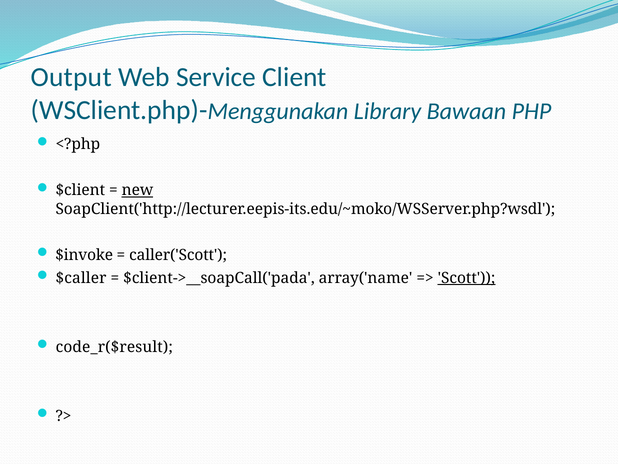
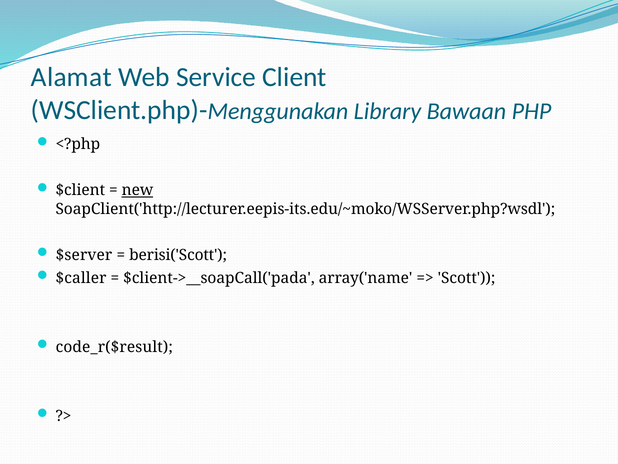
Output: Output -> Alamat
$invoke: $invoke -> $server
caller('Scott: caller('Scott -> berisi('Scott
Scott underline: present -> none
